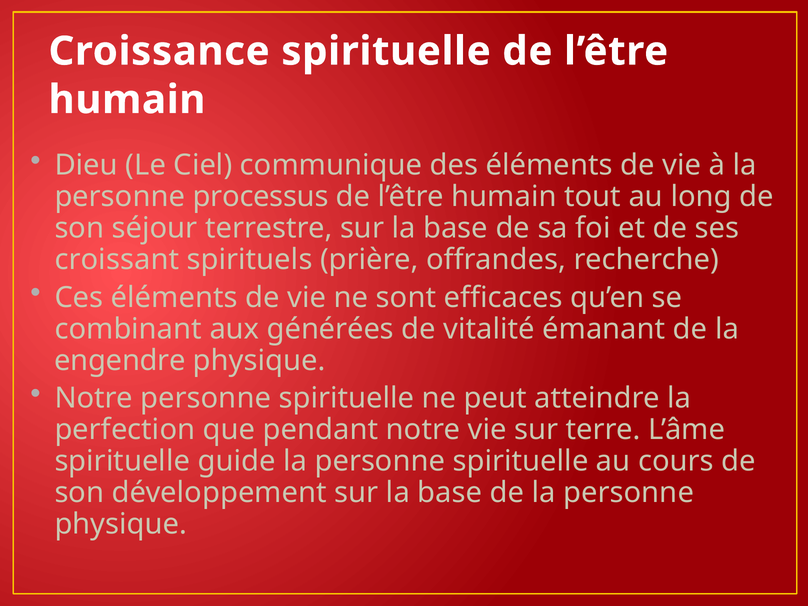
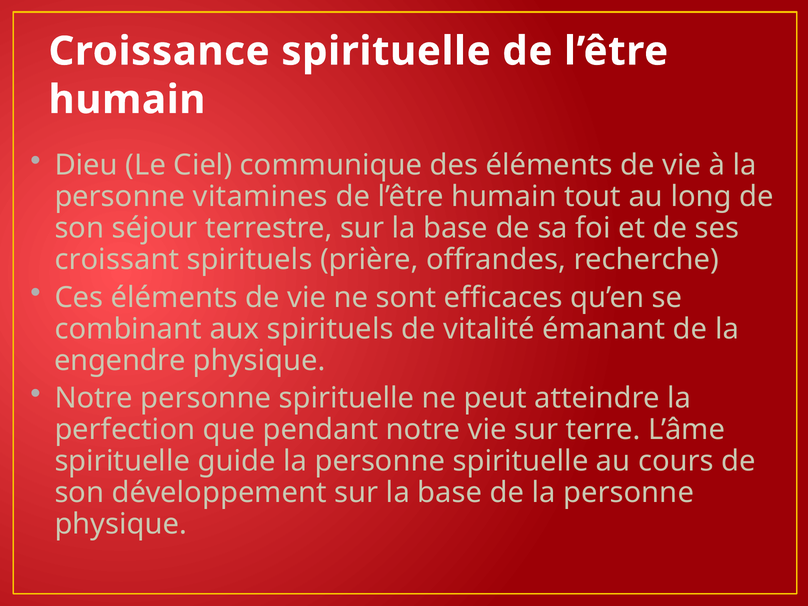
processus: processus -> vitamines
aux générées: générées -> spirituels
